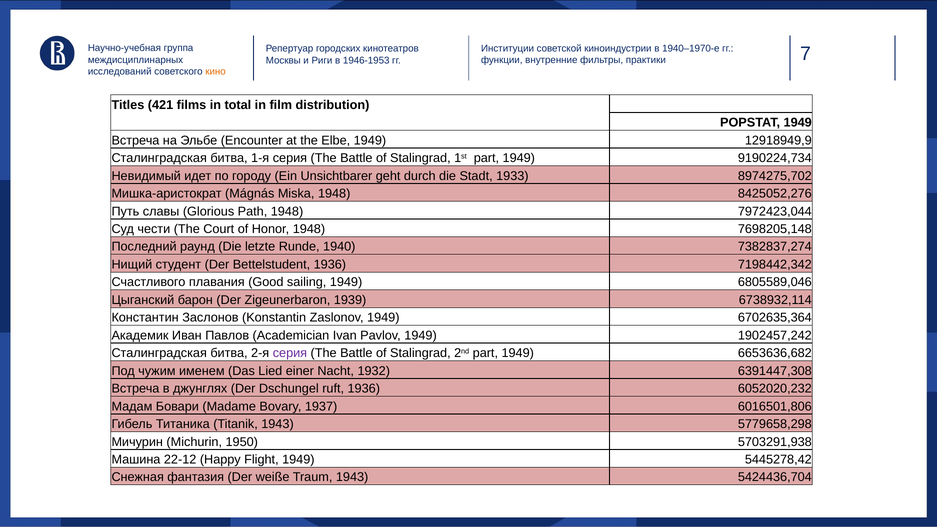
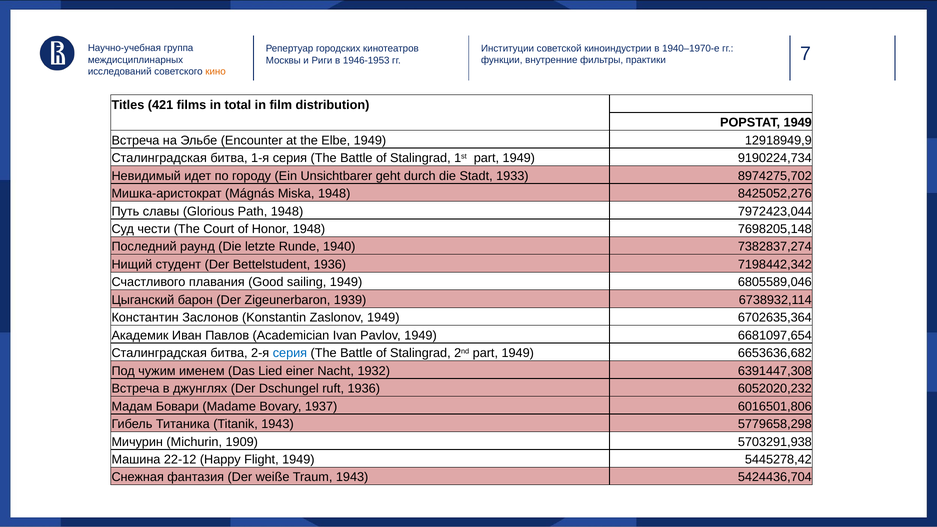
1902457,242: 1902457,242 -> 6681097,654
серия at (290, 353) colour: purple -> blue
1950: 1950 -> 1909
